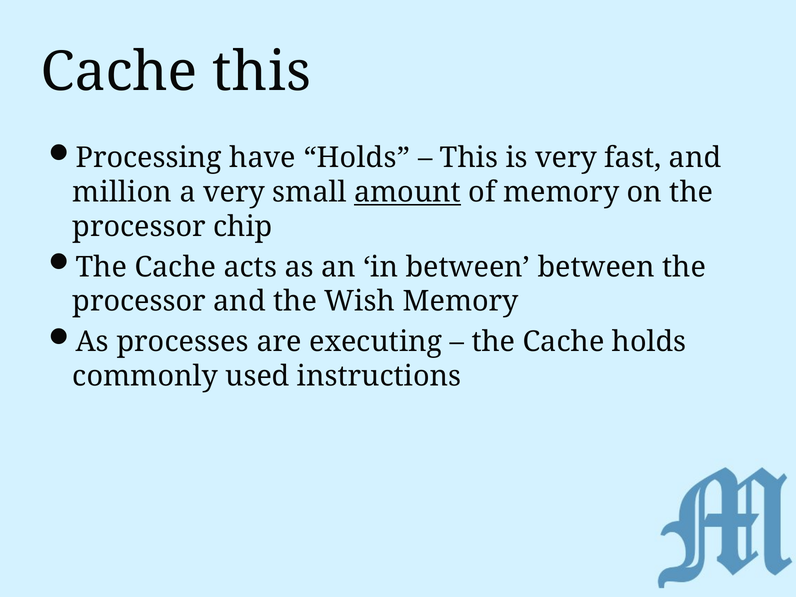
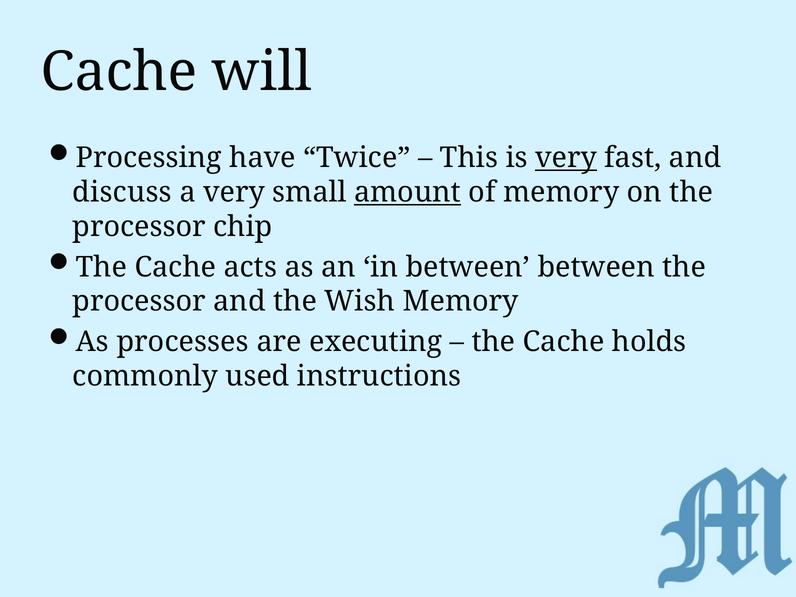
Cache this: this -> will
have Holds: Holds -> Twice
very at (566, 158) underline: none -> present
million: million -> discuss
